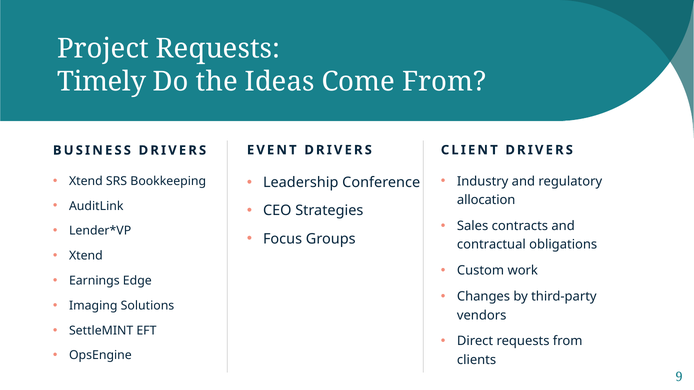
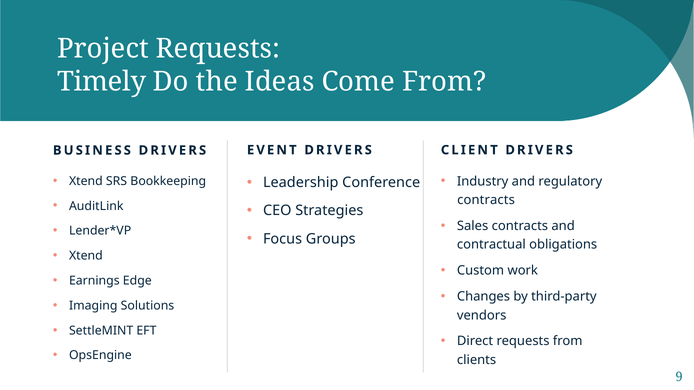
allocation at (486, 200): allocation -> contracts
